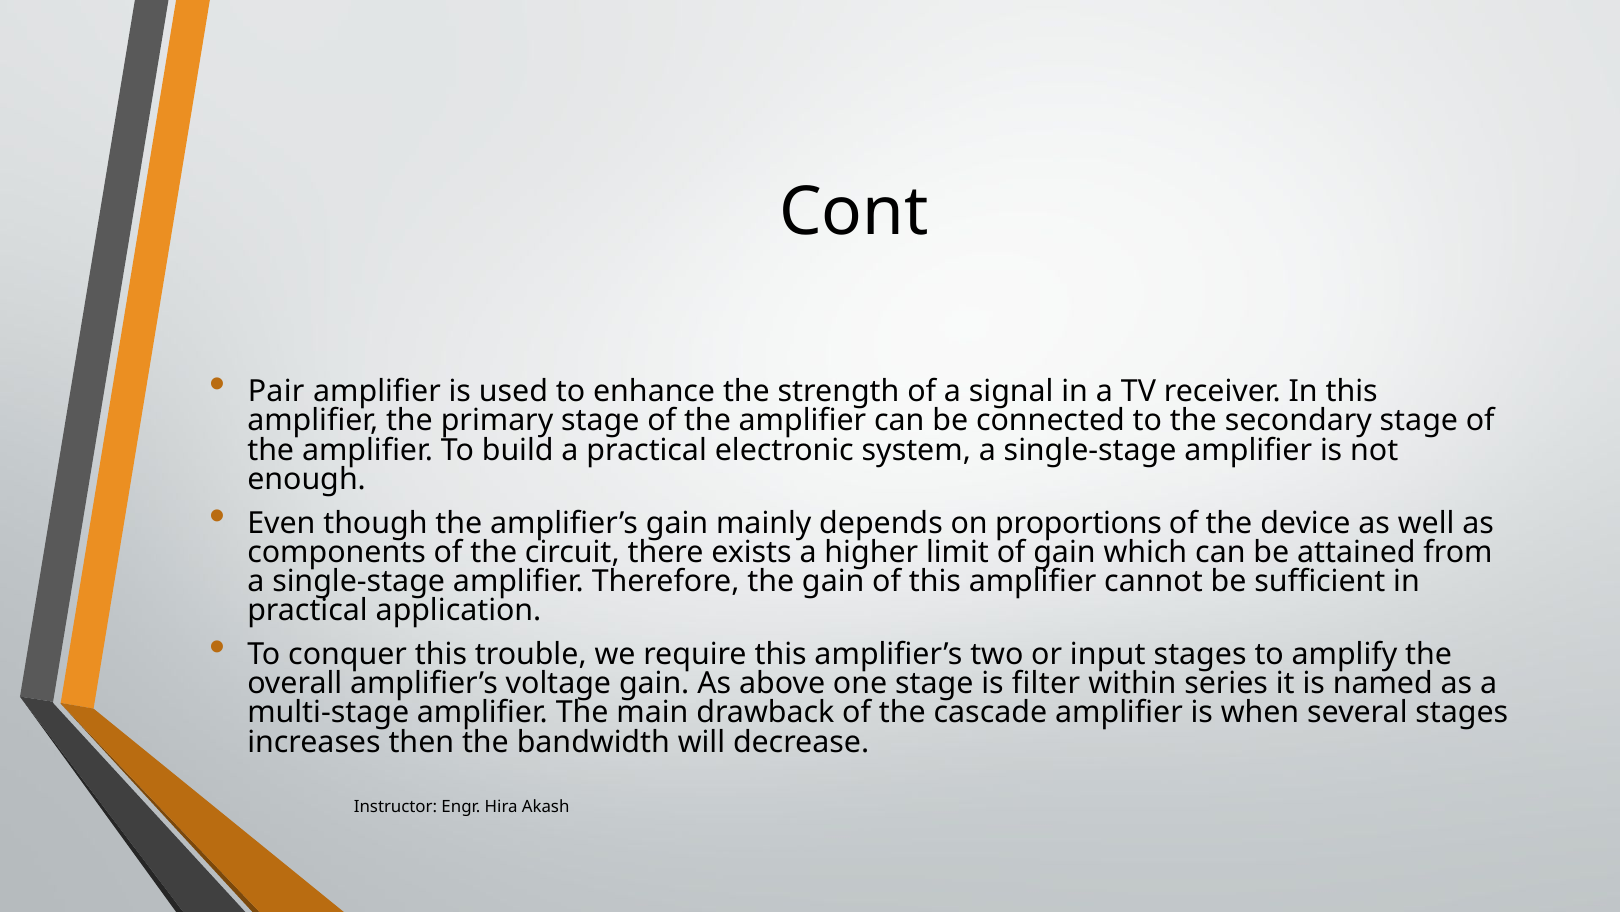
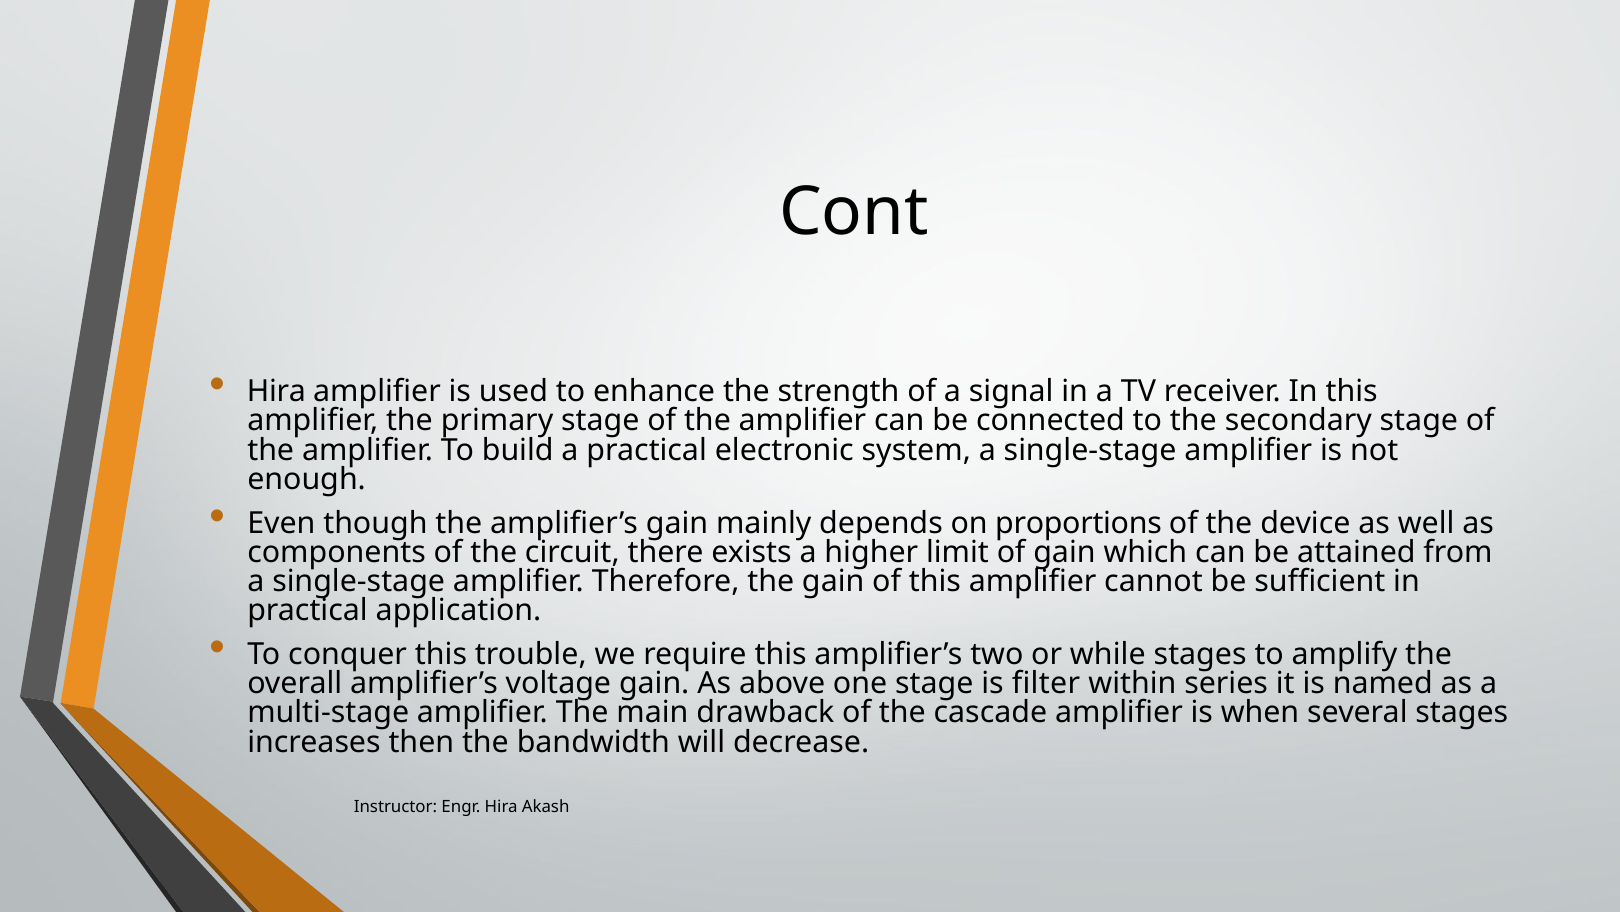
Pair at (276, 391): Pair -> Hira
input: input -> while
